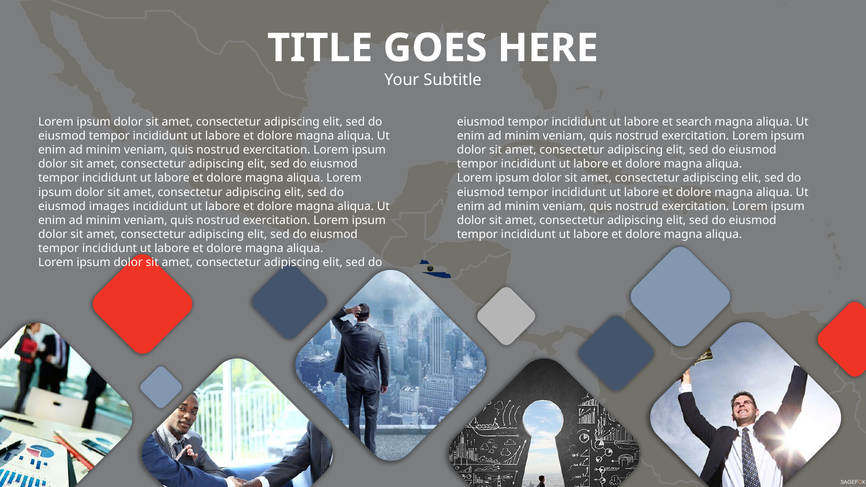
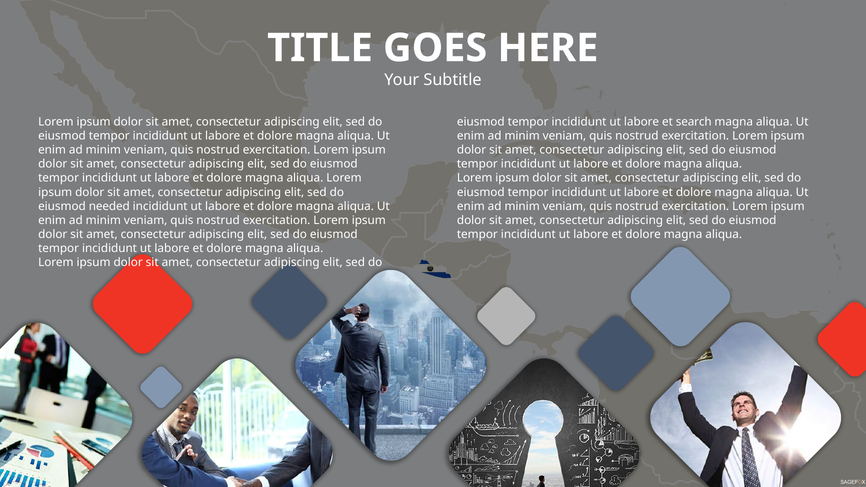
images: images -> needed
